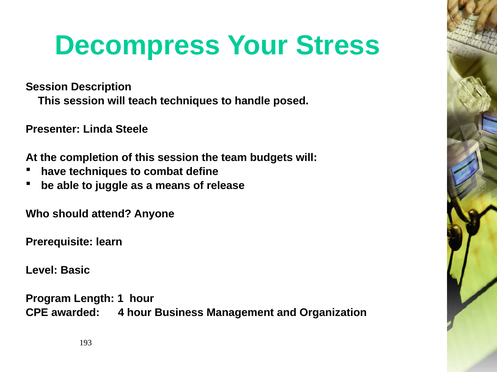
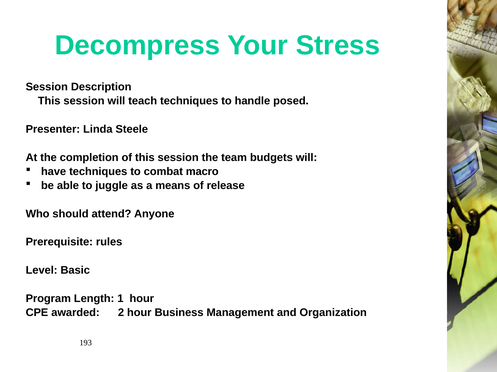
define: define -> macro
learn: learn -> rules
4: 4 -> 2
